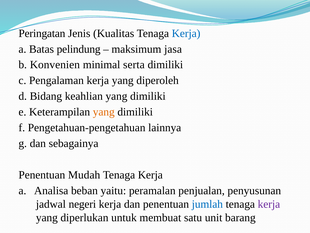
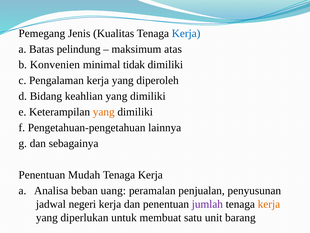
Peringatan: Peringatan -> Pemegang
jasa: jasa -> atas
serta: serta -> tidak
yaitu: yaitu -> uang
jumlah colour: blue -> purple
kerja at (269, 204) colour: purple -> orange
